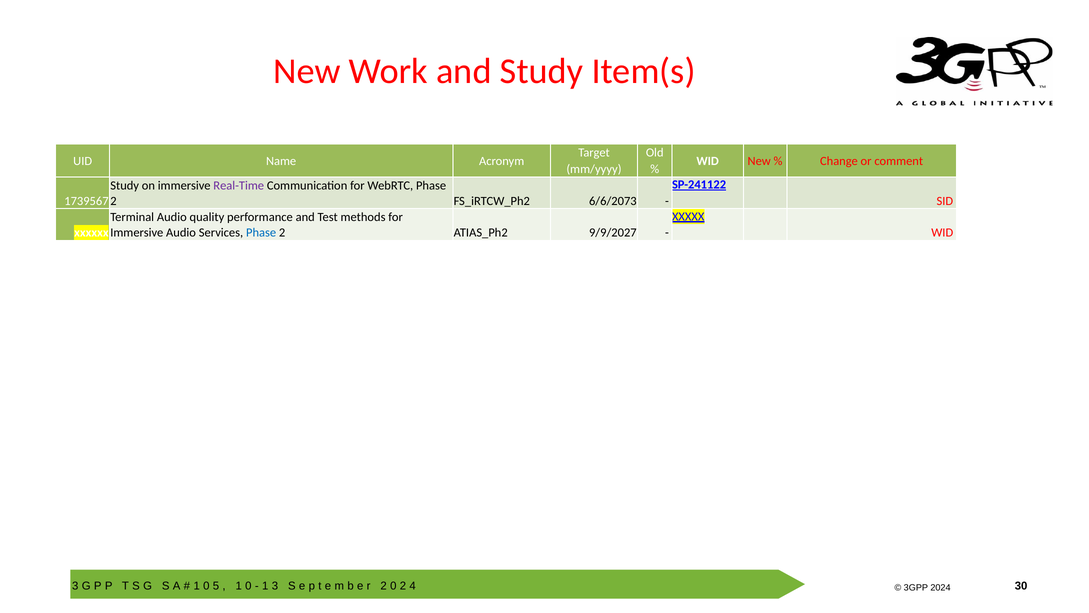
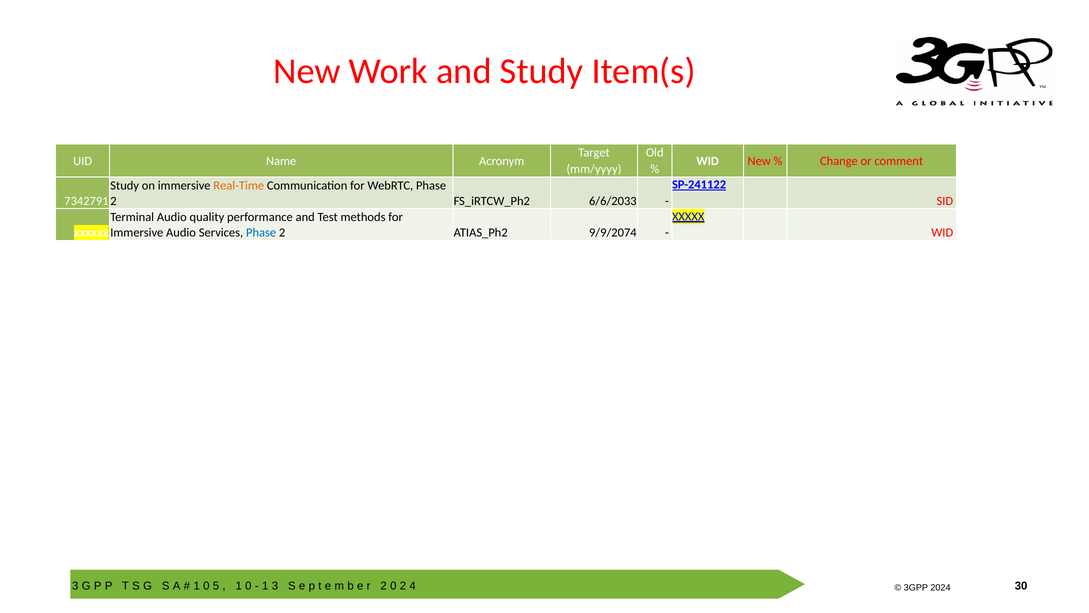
Real-Time colour: purple -> orange
1739567: 1739567 -> 7342791
6/6/2073: 6/6/2073 -> 6/6/2033
9/9/2027: 9/9/2027 -> 9/9/2074
